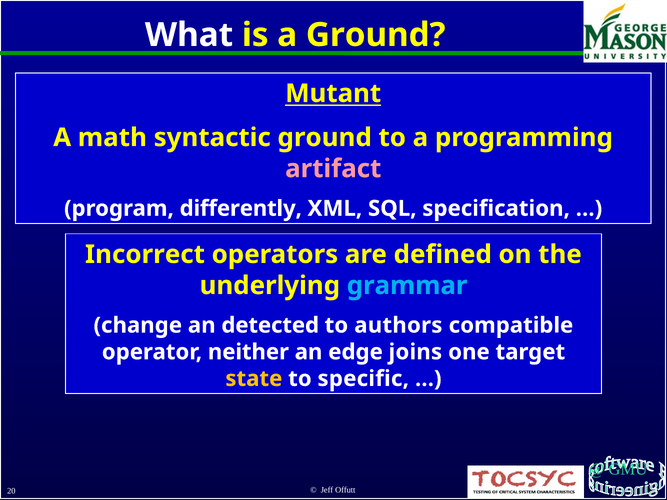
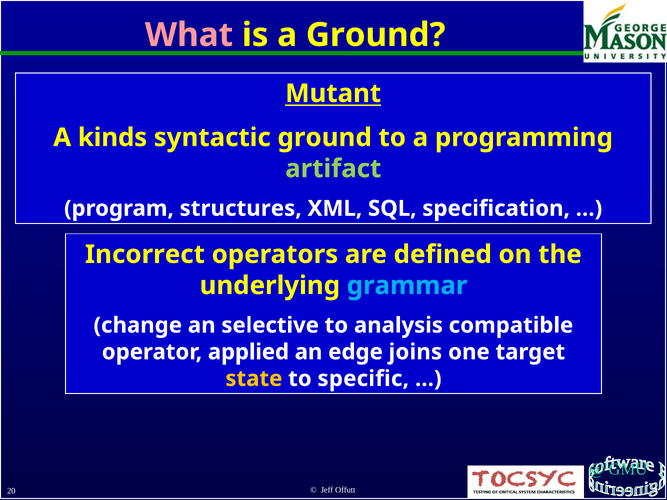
What colour: white -> pink
math: math -> kinds
artifact colour: pink -> light green
differently: differently -> structures
detected: detected -> selective
authors: authors -> analysis
neither: neither -> applied
